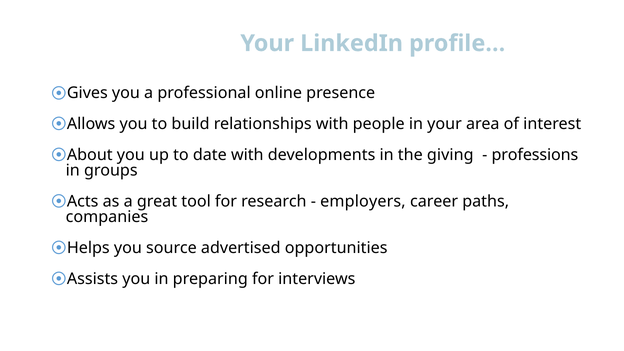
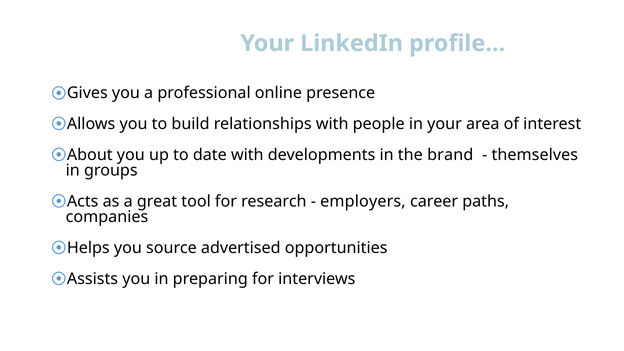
giving: giving -> brand
professions: professions -> themselves
